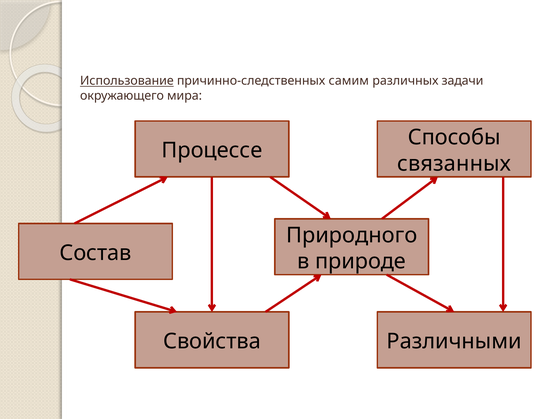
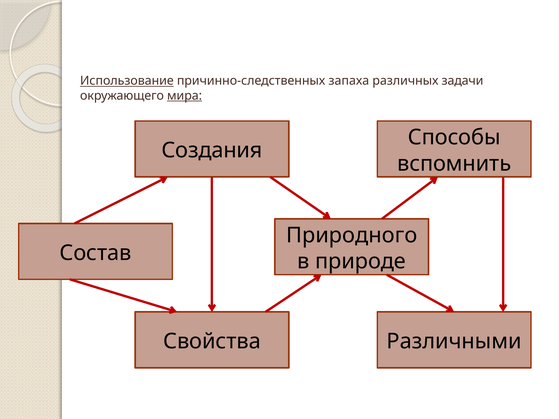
самим: самим -> запаха
мира underline: none -> present
Процессе: Процессе -> Создания
связанных: связанных -> вспомнить
